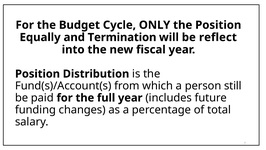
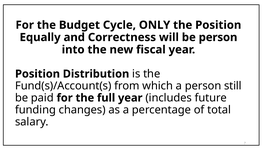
Termination: Termination -> Correctness
be reflect: reflect -> person
